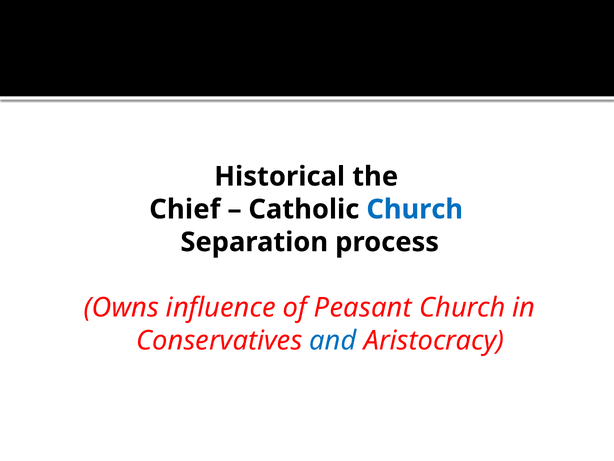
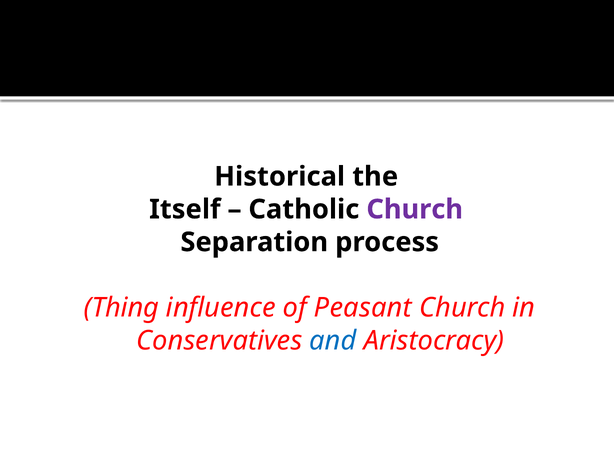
Chief: Chief -> Itself
Church at (415, 209) colour: blue -> purple
Owns: Owns -> Thing
